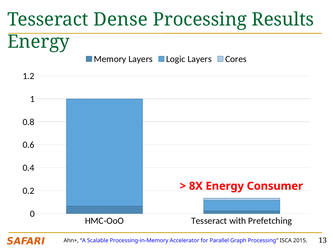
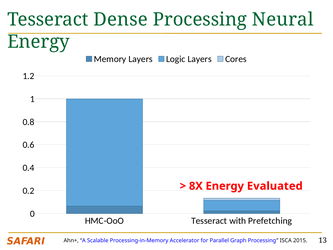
Results: Results -> Neural
Consumer: Consumer -> Evaluated
